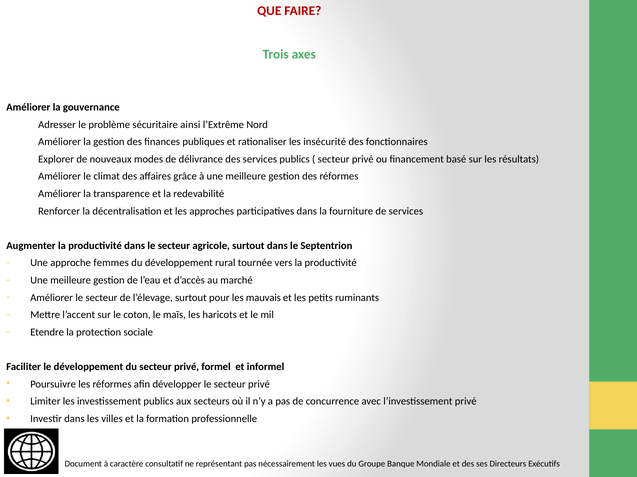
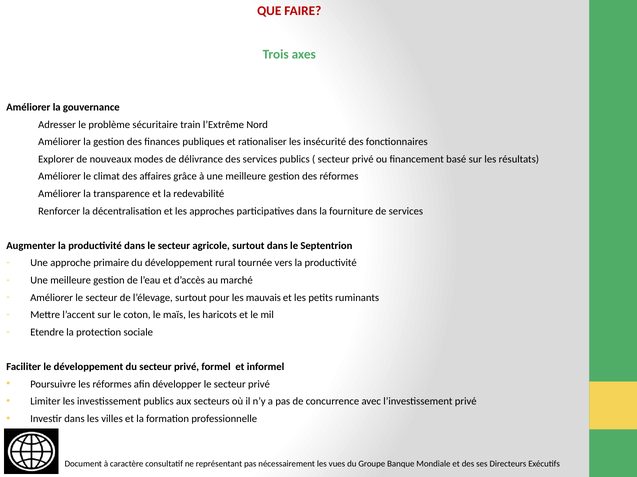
ainsi: ainsi -> train
femmes: femmes -> primaire
